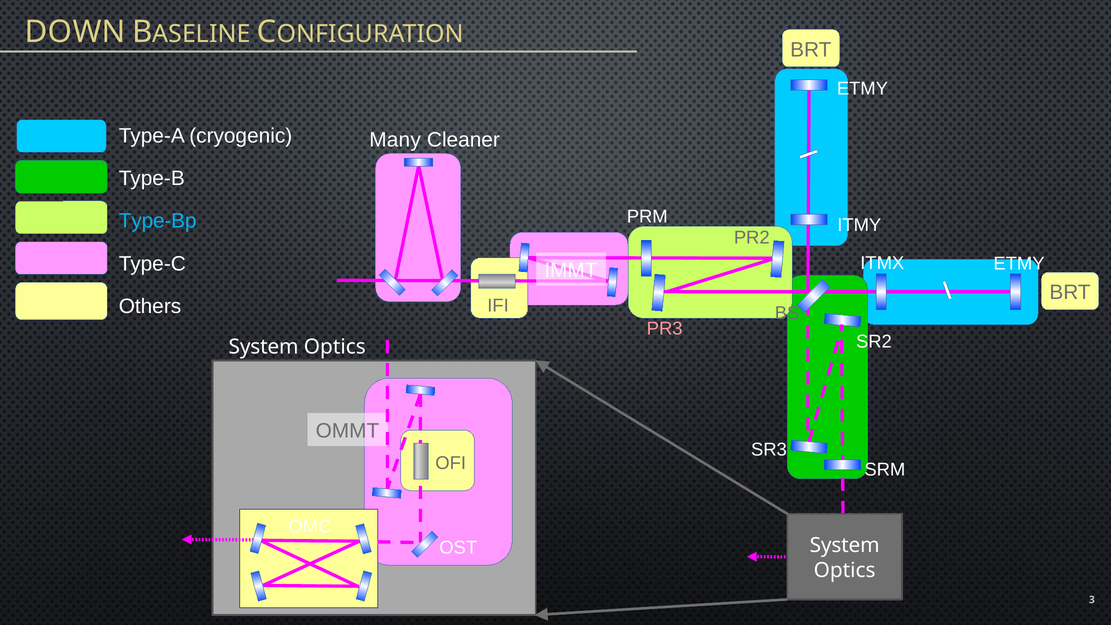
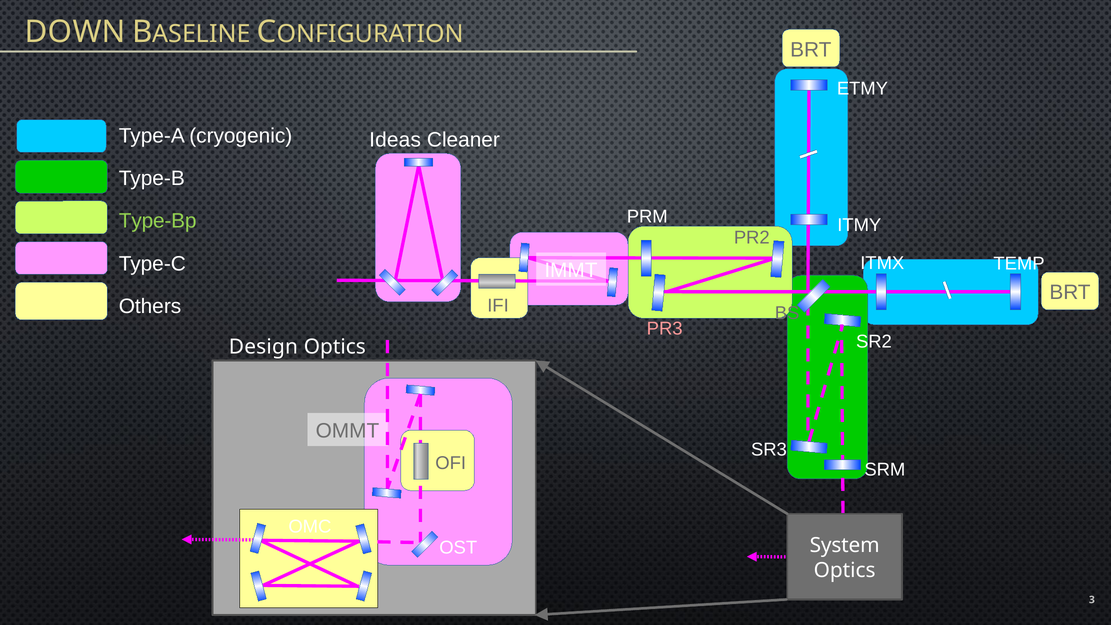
Many: Many -> Ideas
Type-Bp colour: light blue -> light green
ITMX ETMY: ETMY -> TEMP
System at (264, 347): System -> Design
